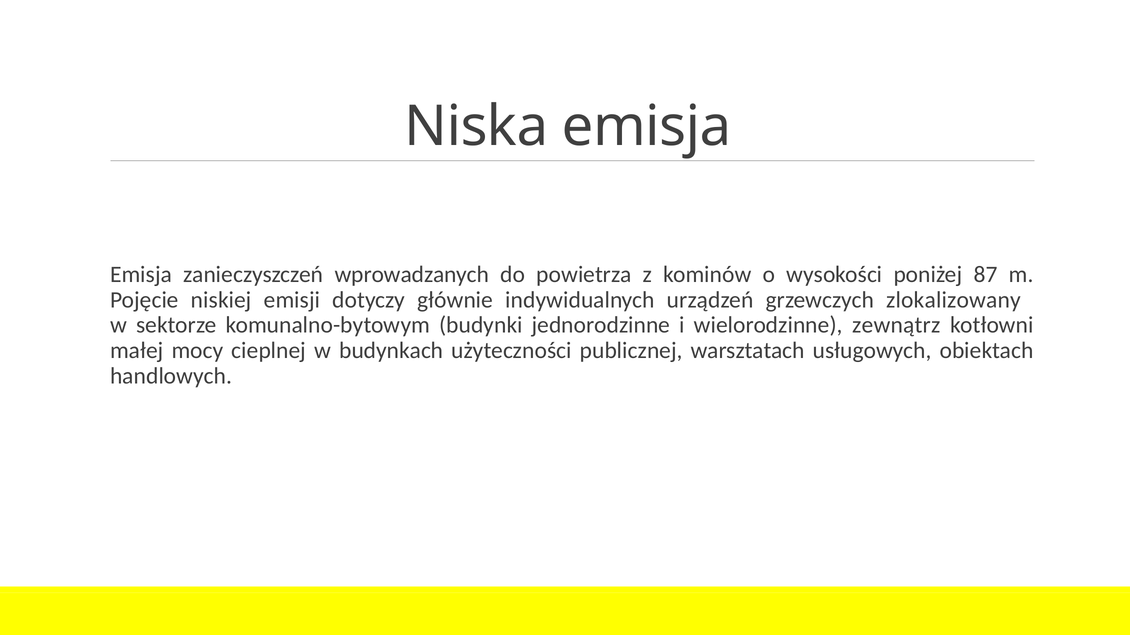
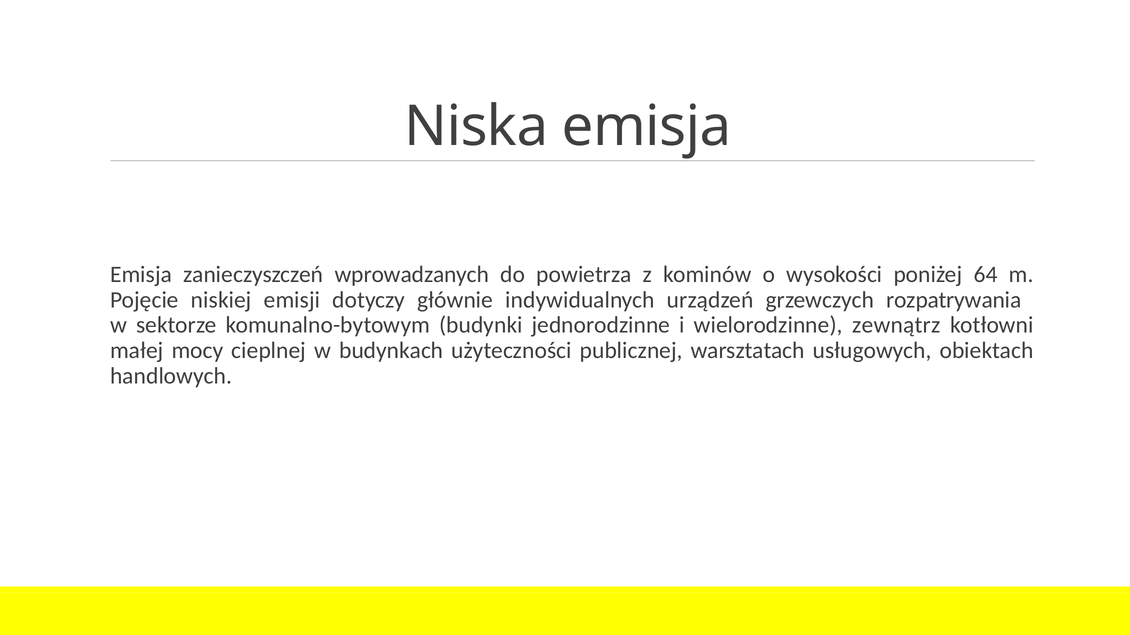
87: 87 -> 64
zlokalizowany: zlokalizowany -> rozpatrywania
